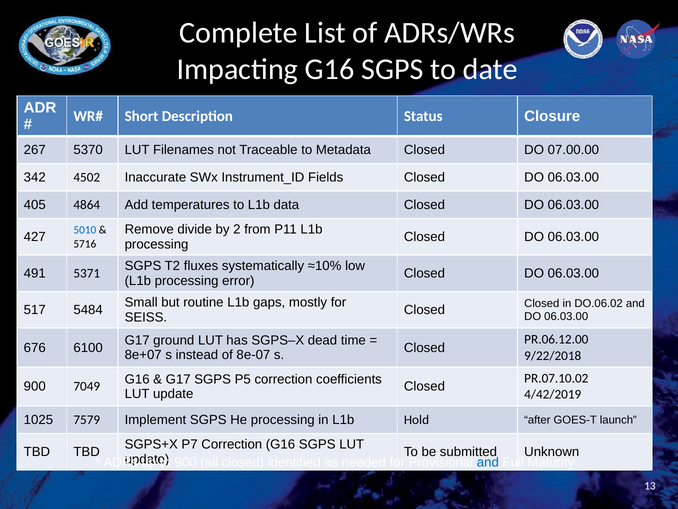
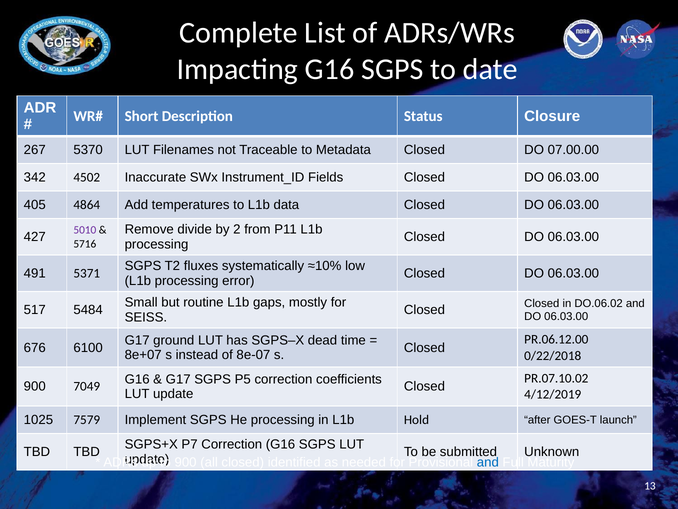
5010 colour: blue -> purple
9/22/2018: 9/22/2018 -> 0/22/2018
4/42/2019: 4/42/2019 -> 4/12/2019
